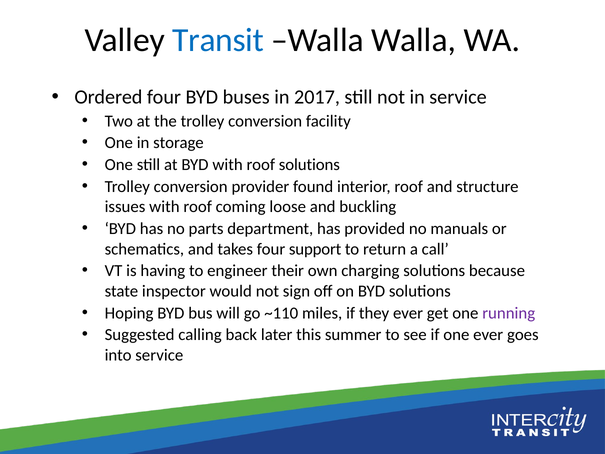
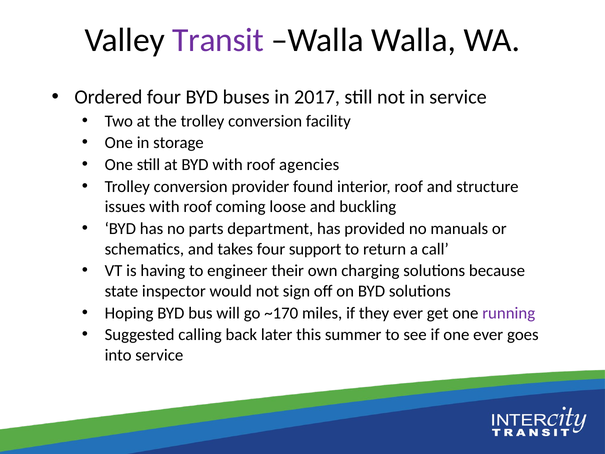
Transit colour: blue -> purple
roof solutions: solutions -> agencies
~110: ~110 -> ~170
